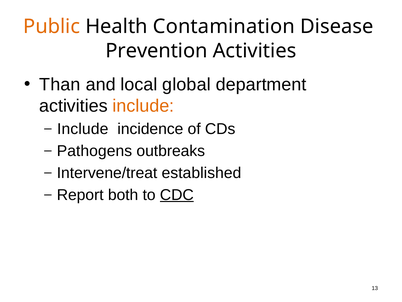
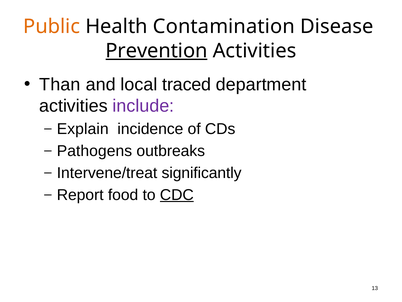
Prevention underline: none -> present
global: global -> traced
include at (143, 106) colour: orange -> purple
Include at (83, 129): Include -> Explain
established: established -> significantly
both: both -> food
